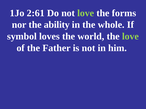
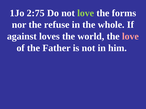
2:61: 2:61 -> 2:75
ability: ability -> refuse
symbol: symbol -> against
love at (130, 36) colour: light green -> pink
